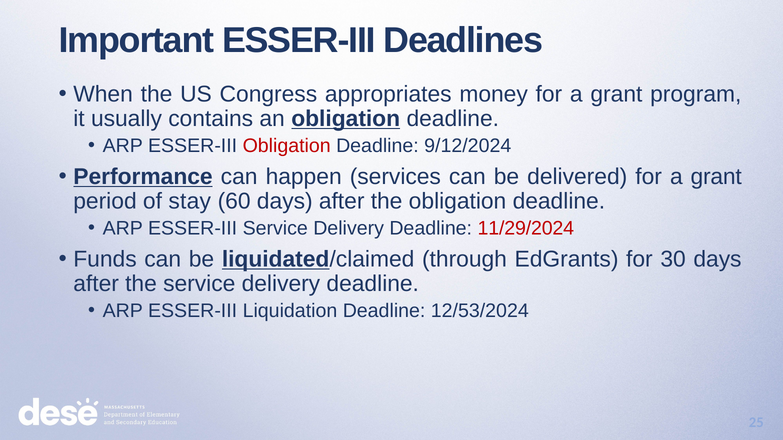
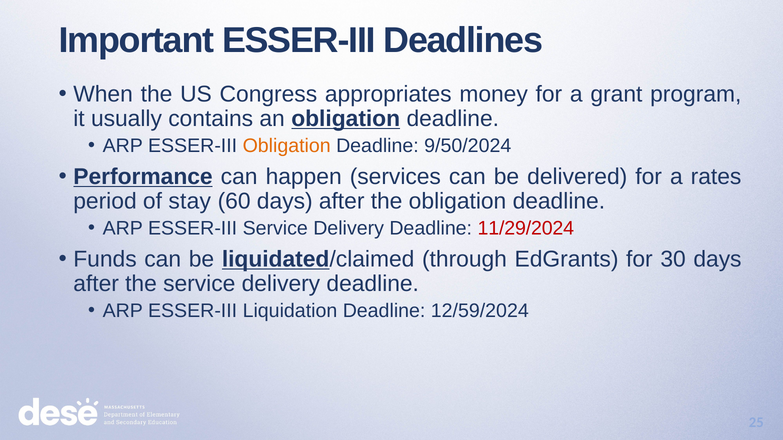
Obligation at (287, 146) colour: red -> orange
9/12/2024: 9/12/2024 -> 9/50/2024
delivered for a grant: grant -> rates
12/53/2024: 12/53/2024 -> 12/59/2024
